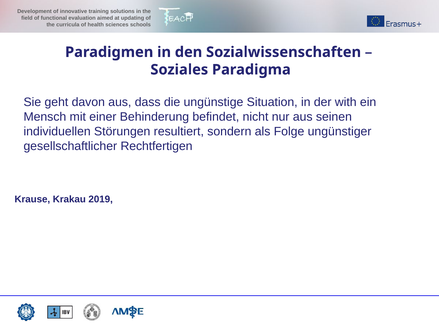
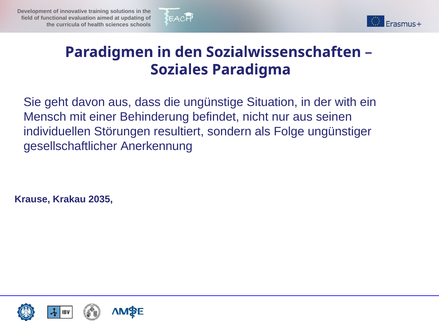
Rechtfertigen: Rechtfertigen -> Anerkennung
2019: 2019 -> 2035
